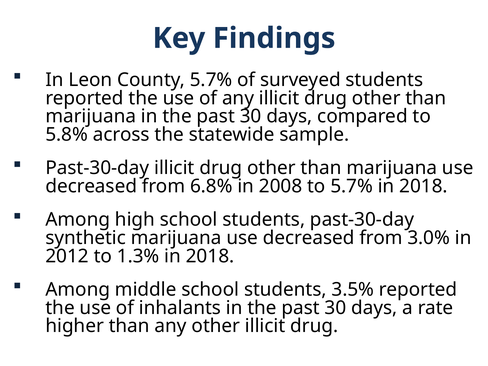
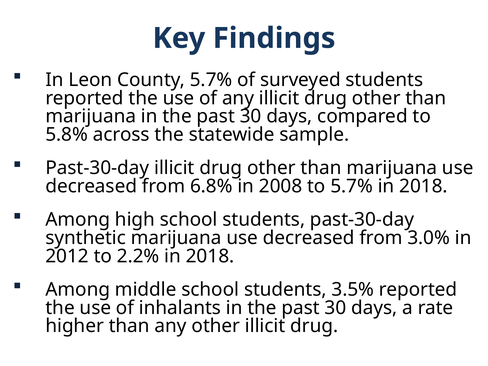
1.3%: 1.3% -> 2.2%
